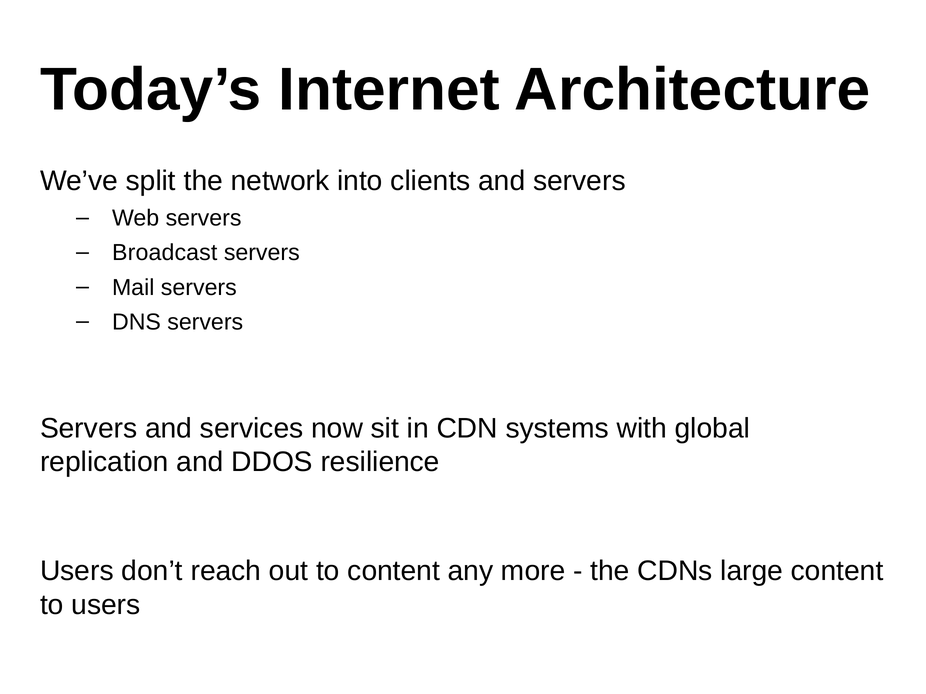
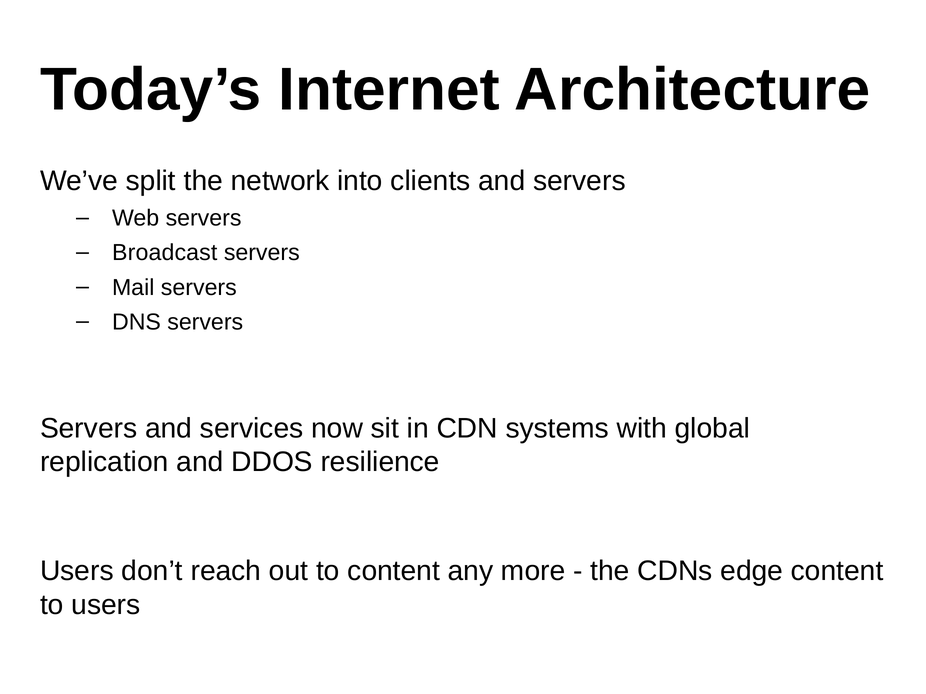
large: large -> edge
